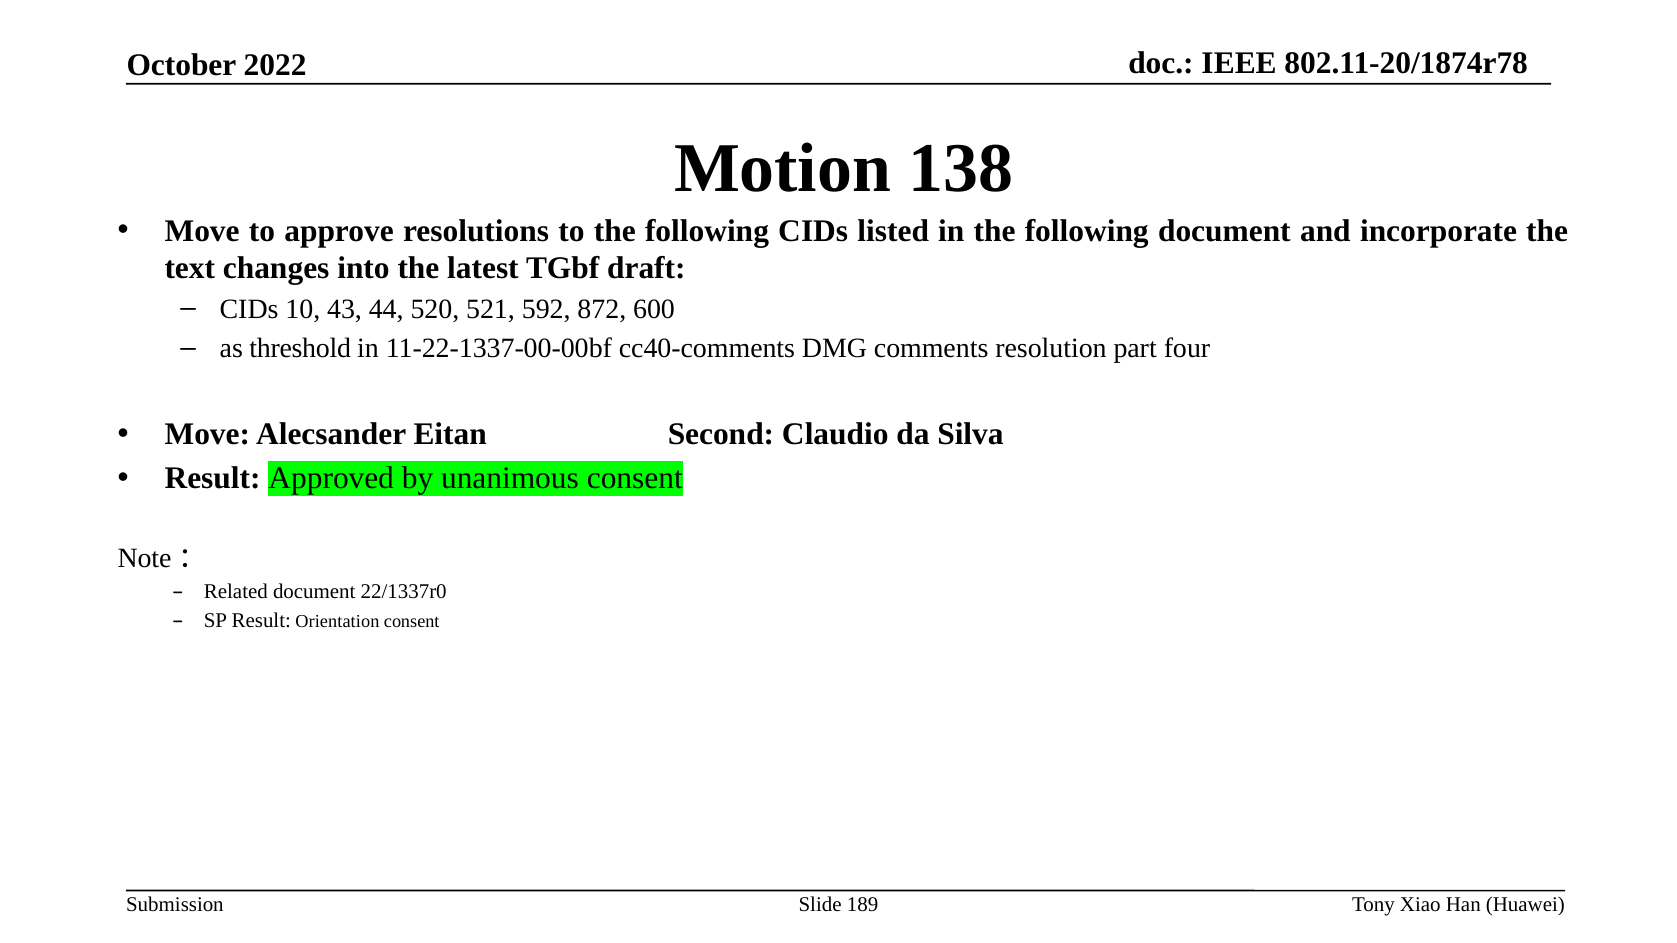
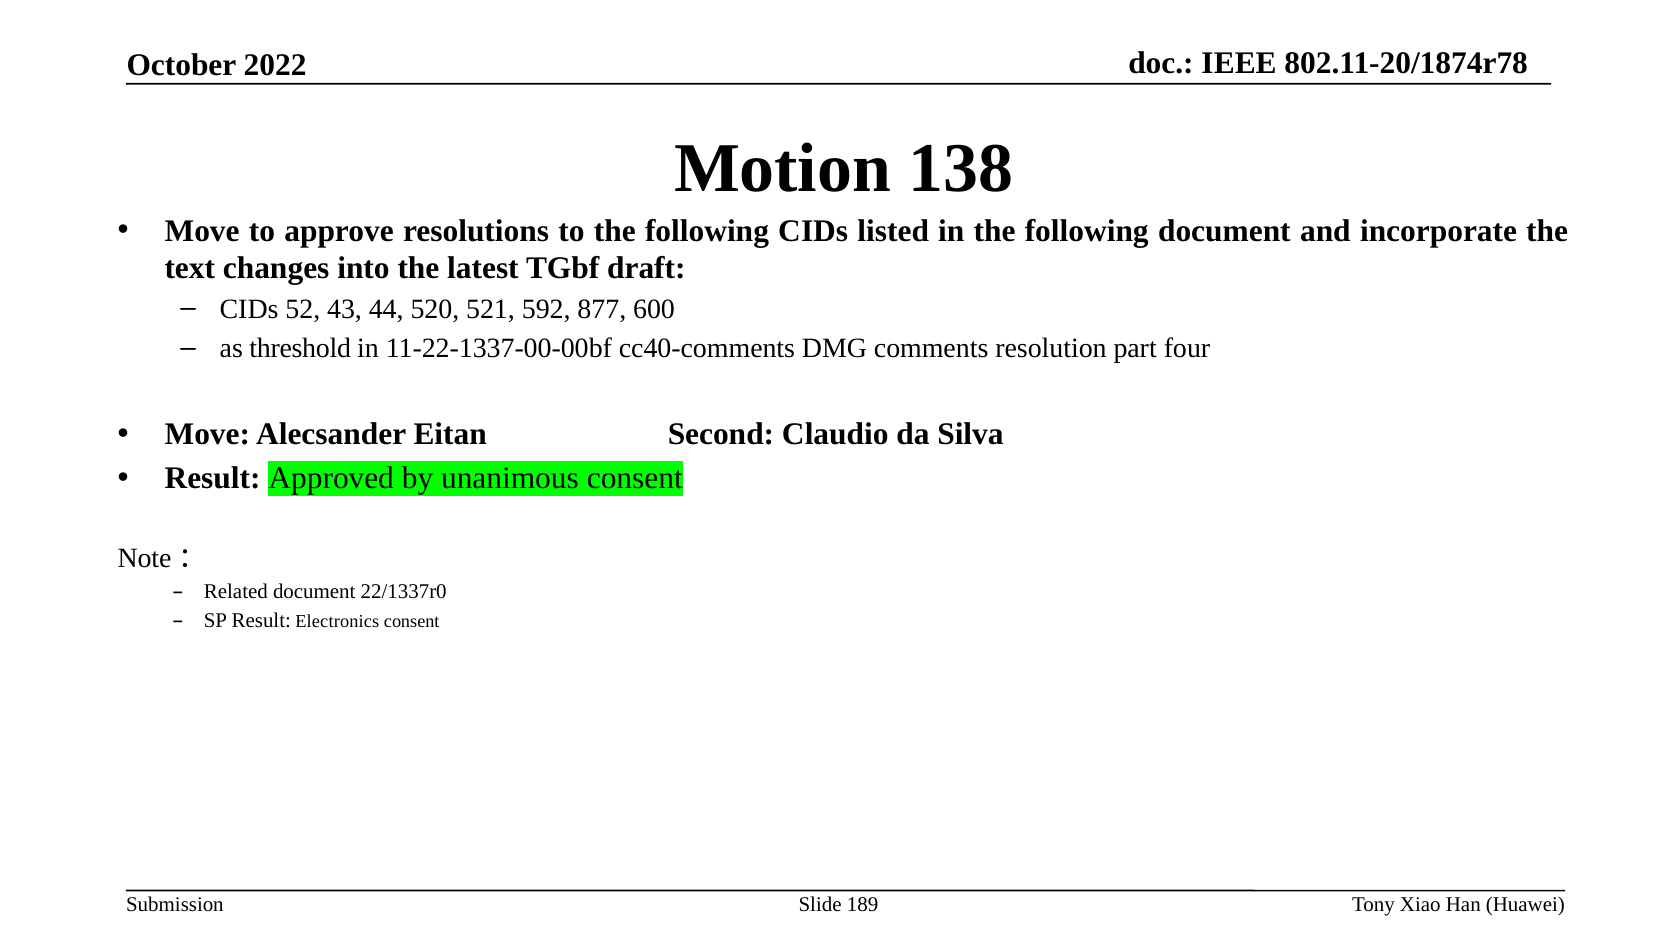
10: 10 -> 52
872: 872 -> 877
Orientation: Orientation -> Electronics
